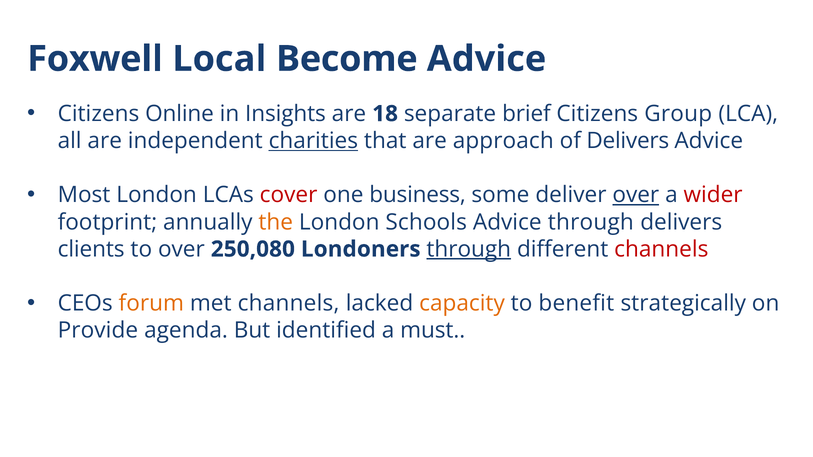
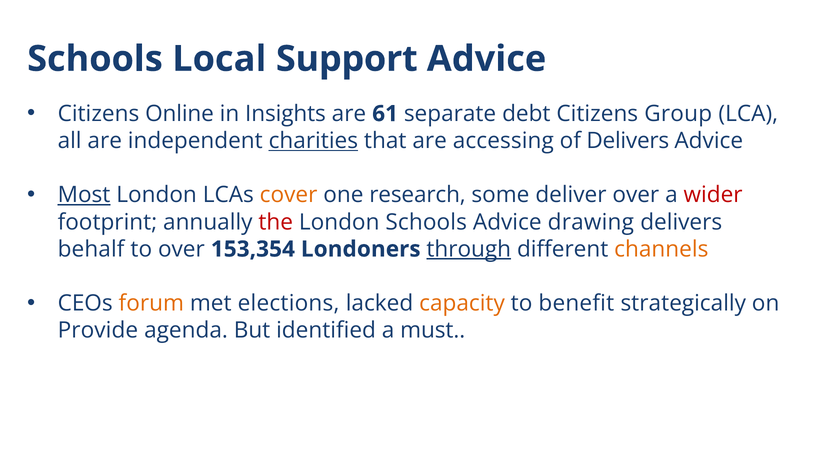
Foxwell at (95, 59): Foxwell -> Schools
Become: Become -> Support
18: 18 -> 61
brief: brief -> debt
approach: approach -> accessing
Most underline: none -> present
cover colour: red -> orange
business: business -> research
over at (636, 195) underline: present -> none
the colour: orange -> red
Advice through: through -> drawing
clients: clients -> behalf
250,080: 250,080 -> 153,354
channels at (661, 249) colour: red -> orange
met channels: channels -> elections
